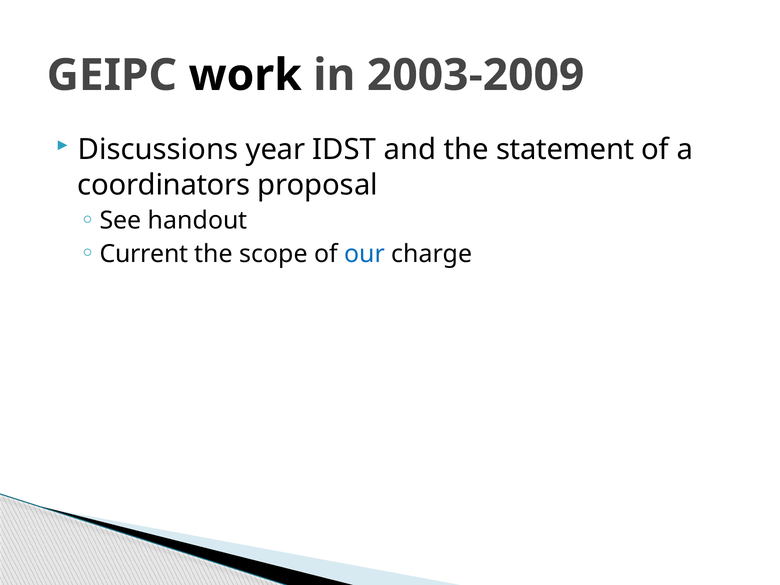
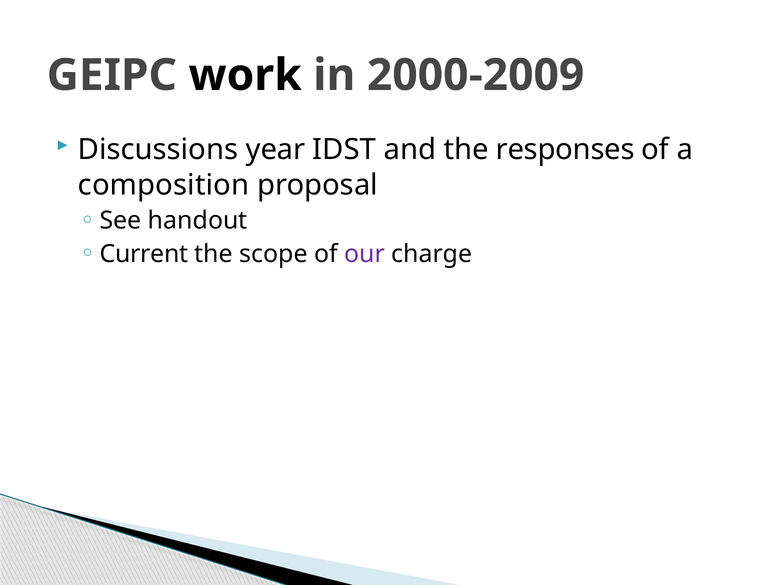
2003-2009: 2003-2009 -> 2000-2009
statement: statement -> responses
coordinators: coordinators -> composition
our colour: blue -> purple
